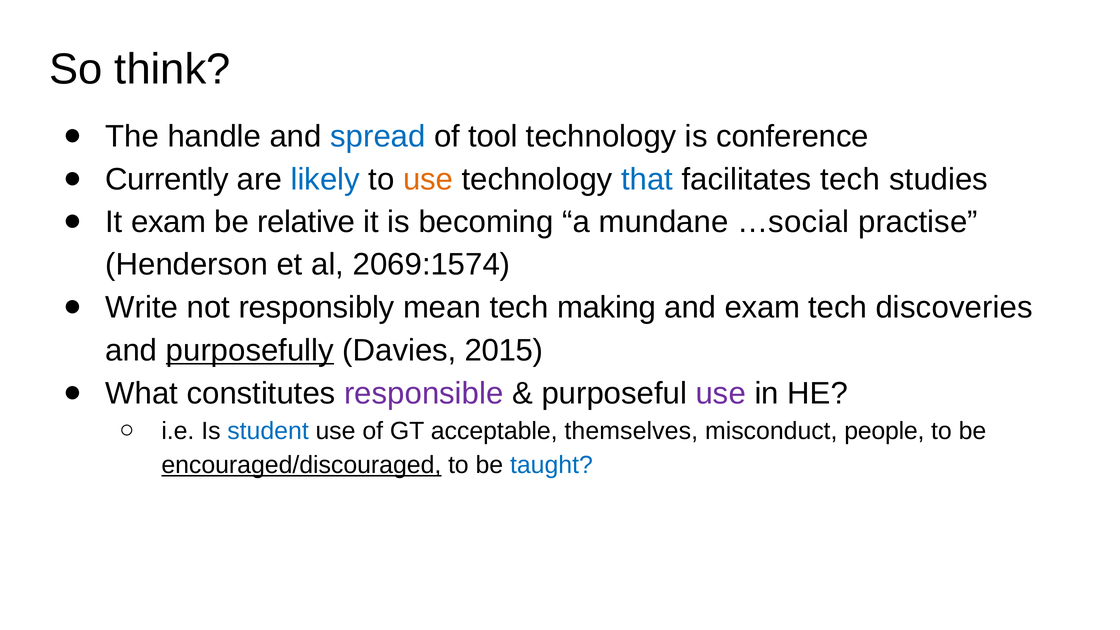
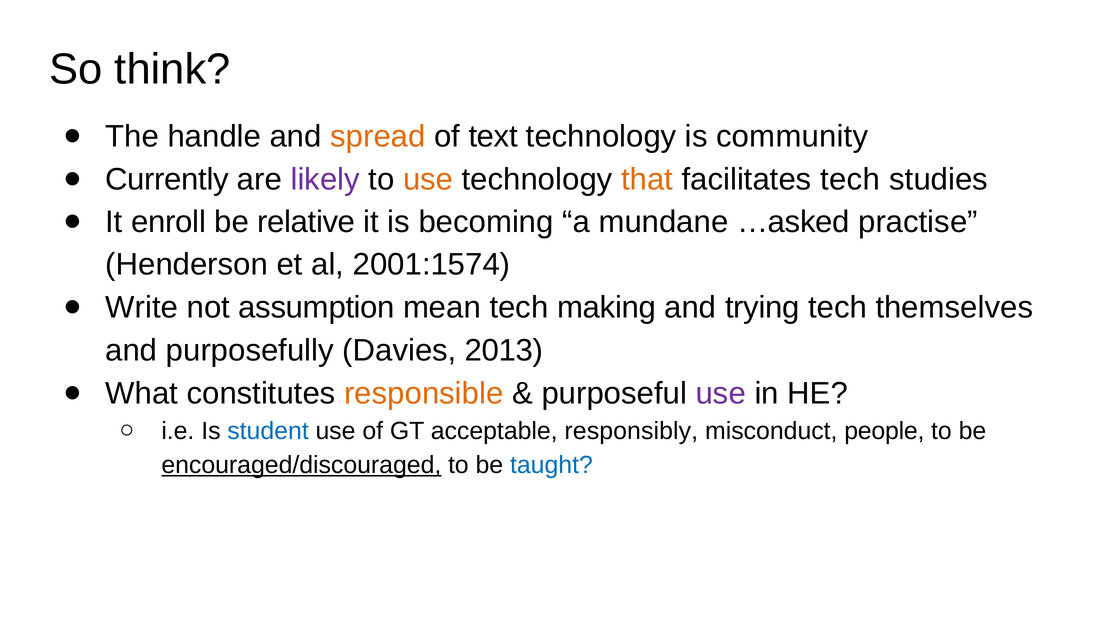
spread colour: blue -> orange
tool: tool -> text
conference: conference -> community
likely colour: blue -> purple
that colour: blue -> orange
It exam: exam -> enroll
…social: …social -> …asked
2069:1574: 2069:1574 -> 2001:1574
responsibly: responsibly -> assumption
and exam: exam -> trying
discoveries: discoveries -> themselves
purposefully underline: present -> none
2015: 2015 -> 2013
responsible colour: purple -> orange
themselves: themselves -> responsibly
